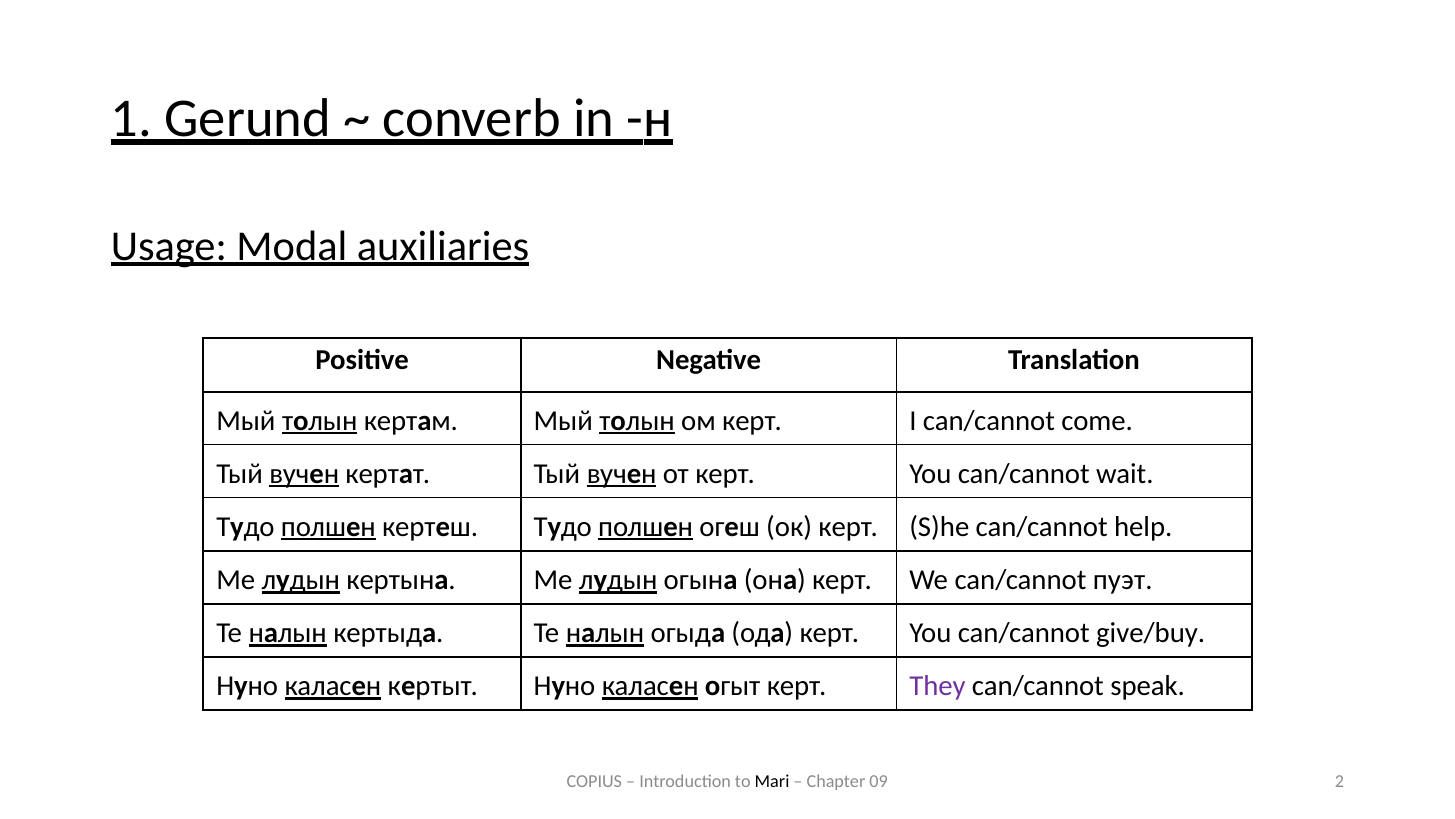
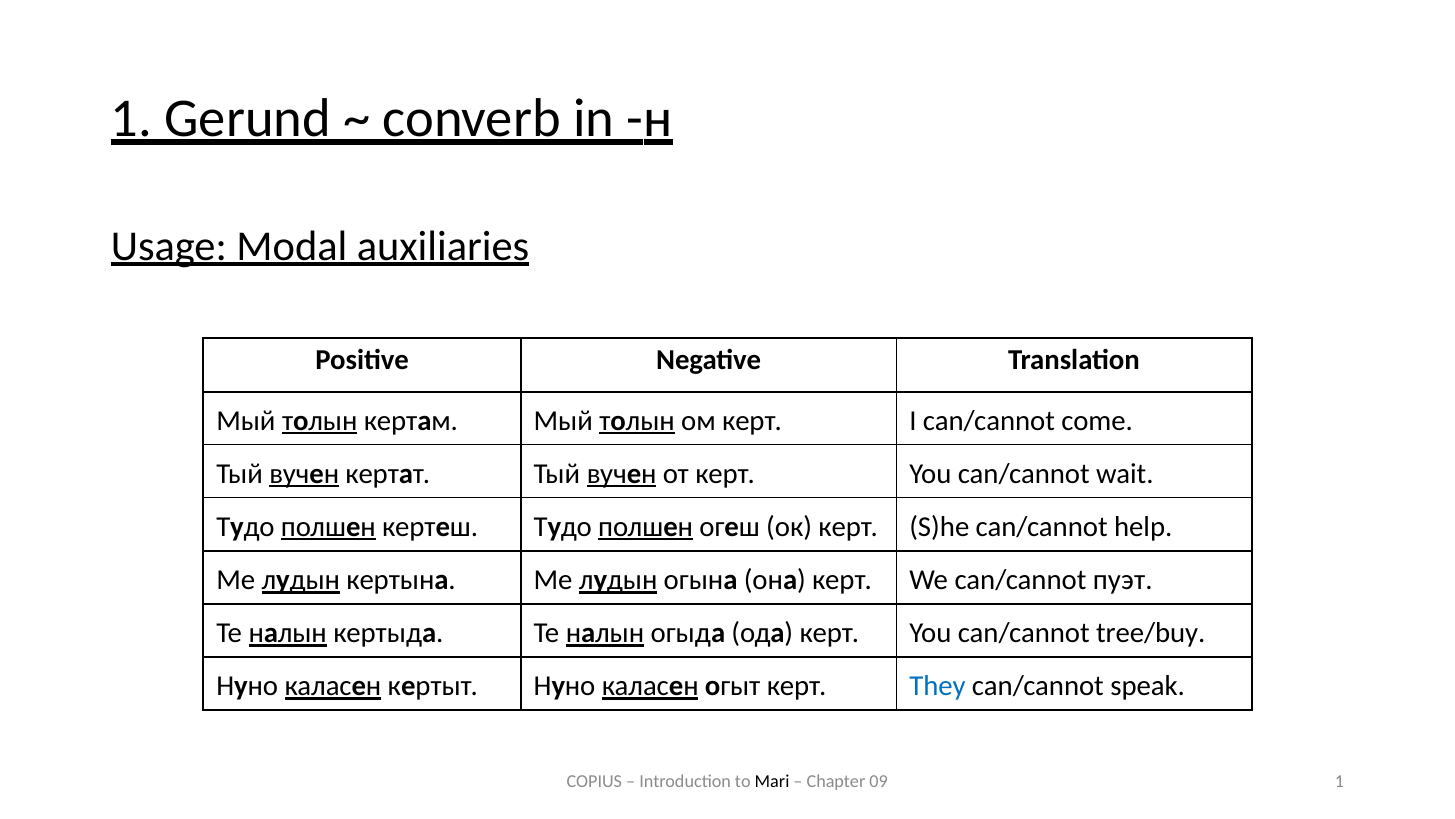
give/buy: give/buy -> tree/buy
They colour: purple -> blue
09 2: 2 -> 1
